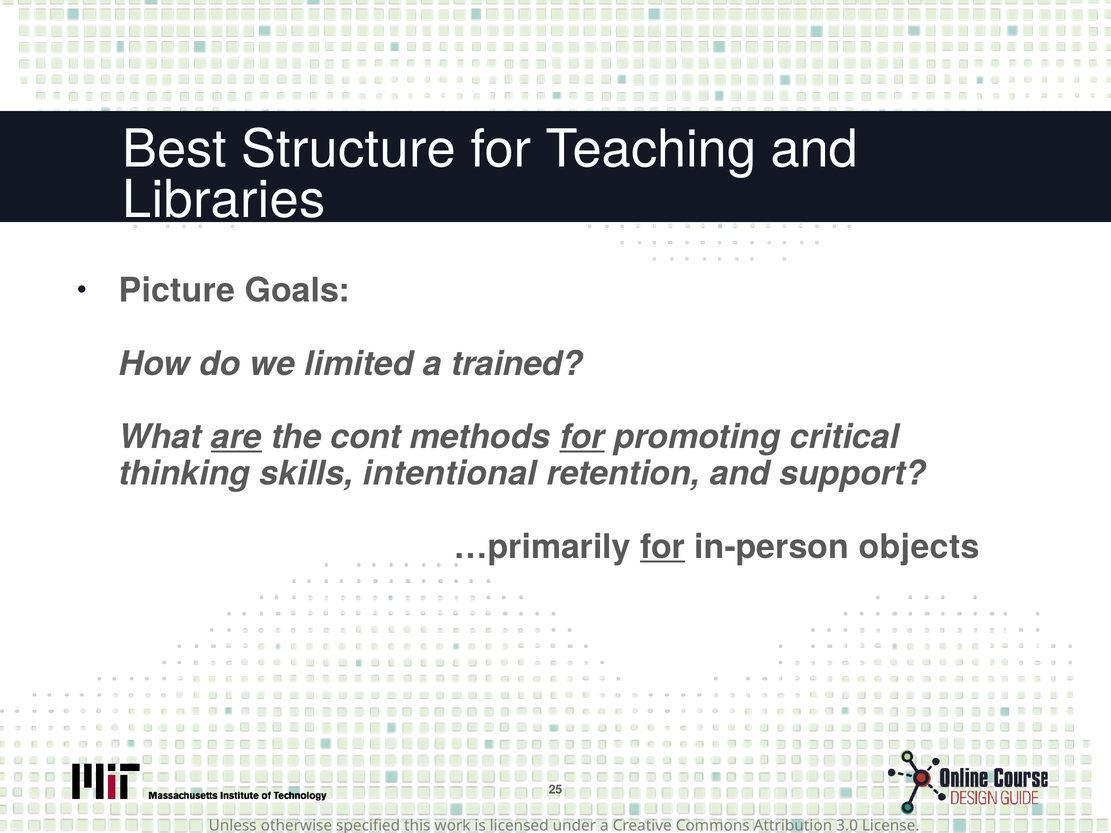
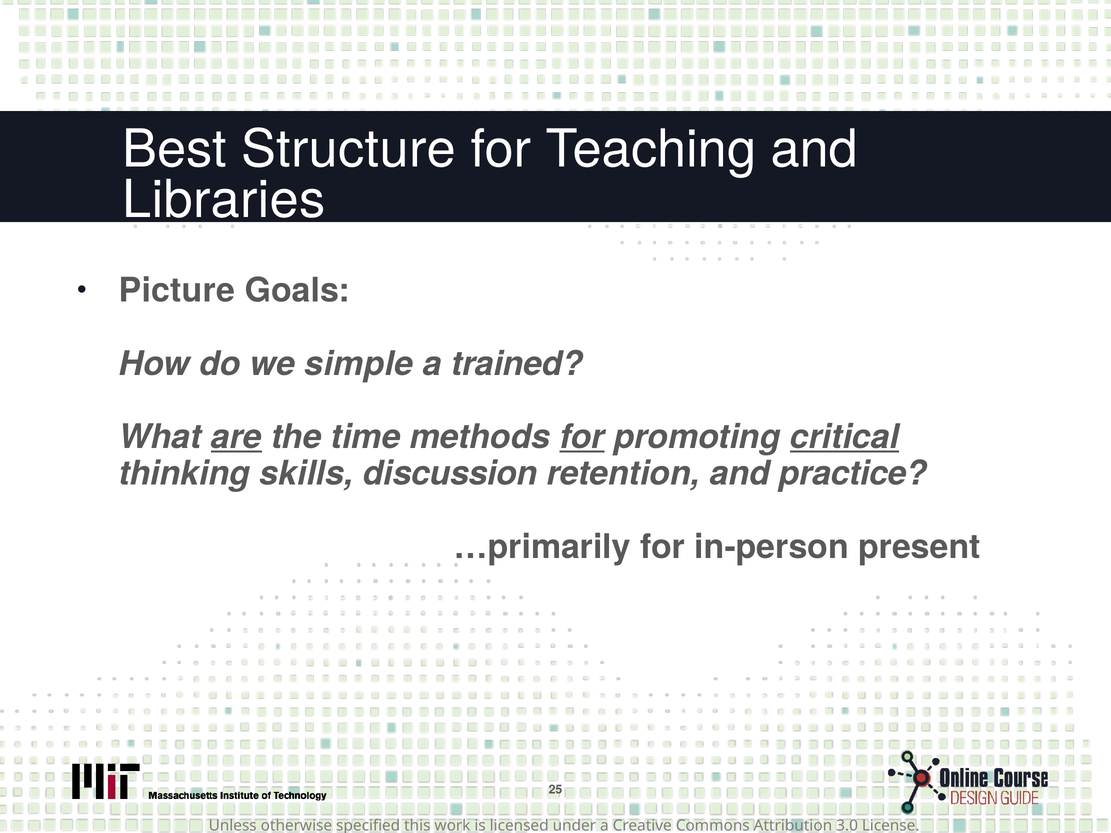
limited: limited -> simple
cont: cont -> time
critical underline: none -> present
intentional: intentional -> discussion
support: support -> practice
for at (663, 547) underline: present -> none
objects: objects -> present
